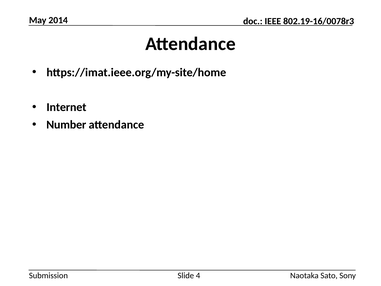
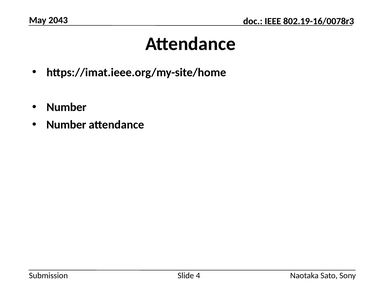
2014: 2014 -> 2043
Internet at (66, 107): Internet -> Number
